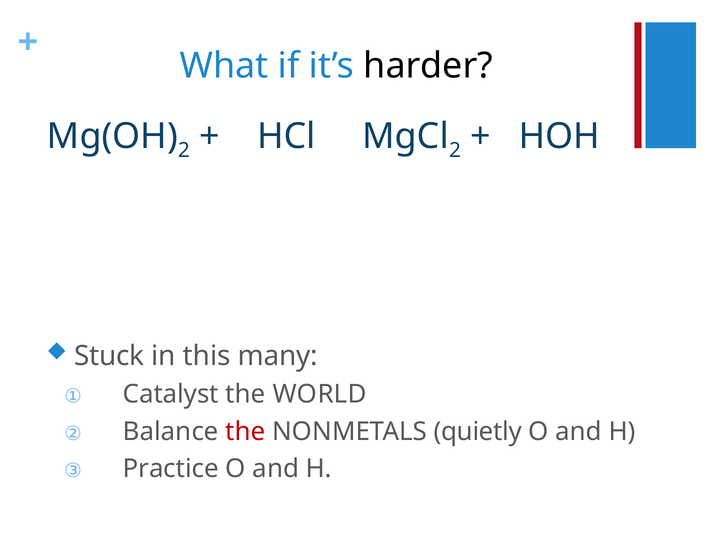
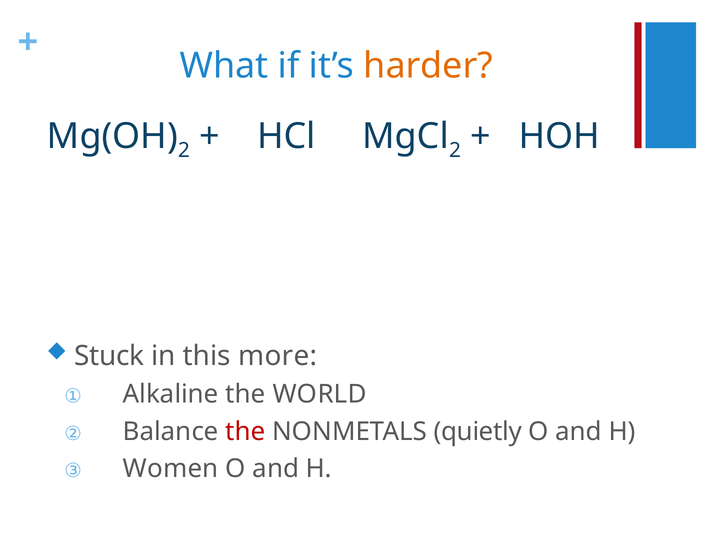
harder colour: black -> orange
many: many -> more
Catalyst: Catalyst -> Alkaline
Practice: Practice -> Women
